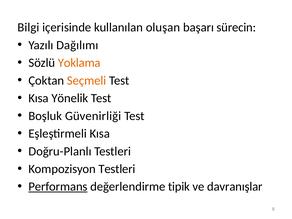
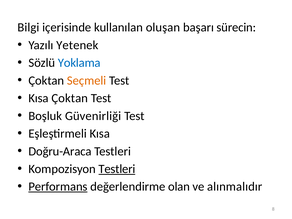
Dağılımı: Dağılımı -> Yetenek
Yoklama colour: orange -> blue
Kısa Yönelik: Yönelik -> Çoktan
Doğru-Planlı: Doğru-Planlı -> Doğru-Araca
Testleri at (117, 169) underline: none -> present
tipik: tipik -> olan
davranışlar: davranışlar -> alınmalıdır
